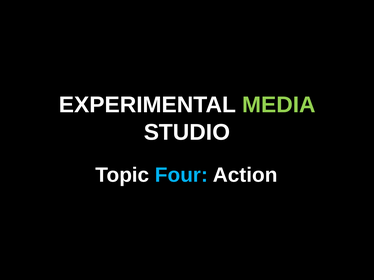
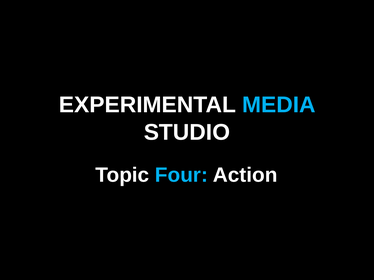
MEDIA colour: light green -> light blue
